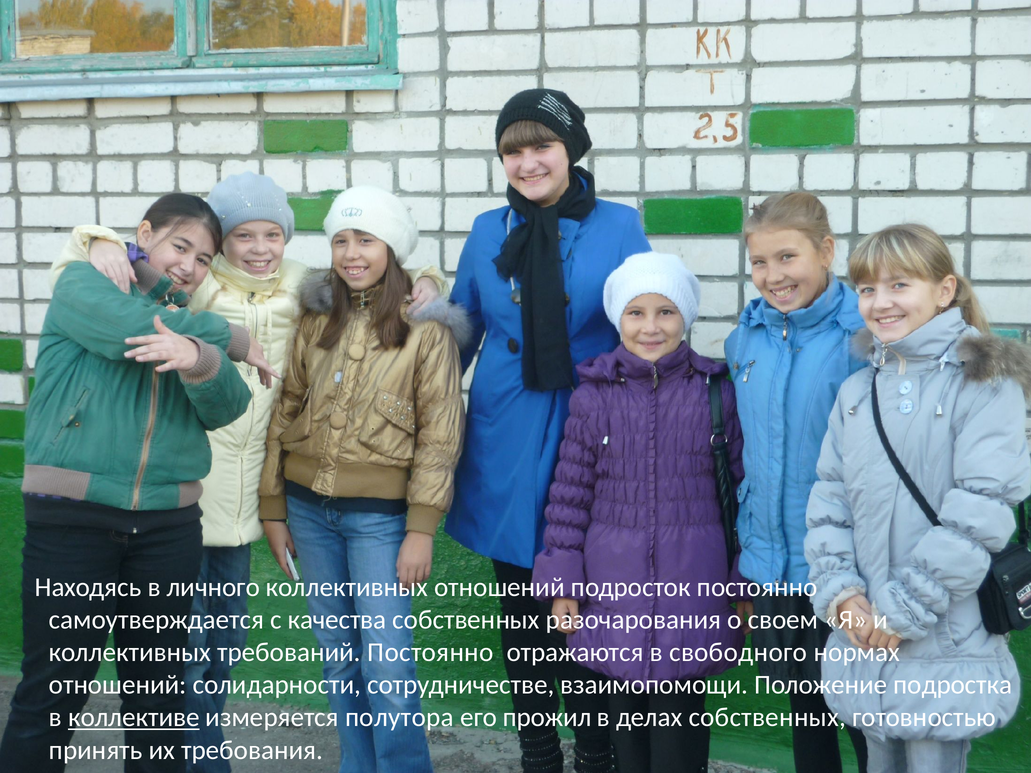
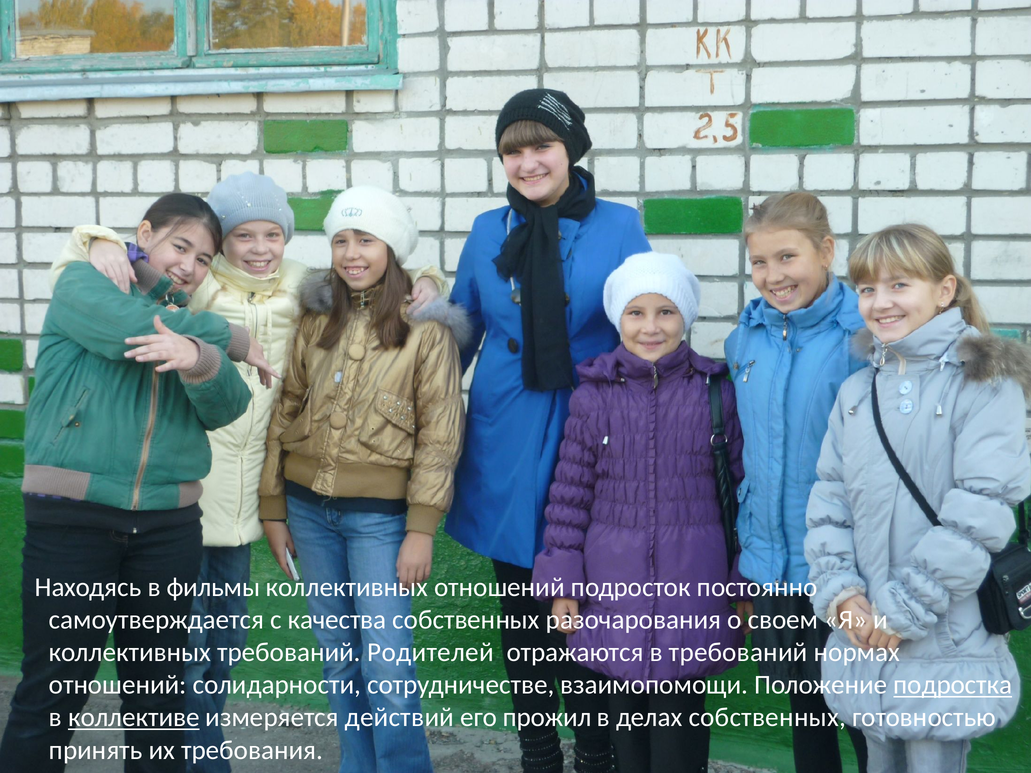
личного: личного -> фильмы
требований Постоянно: Постоянно -> Родителей
в свободного: свободного -> требований
подростка underline: none -> present
полутора: полутора -> действий
